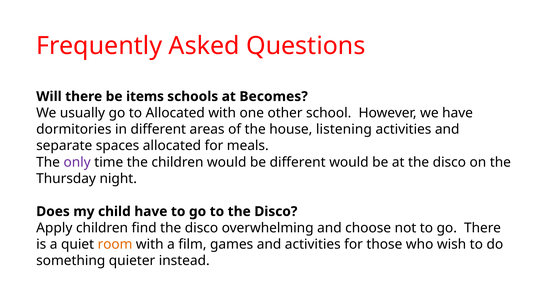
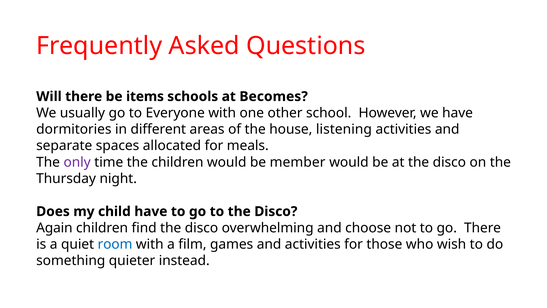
to Allocated: Allocated -> Everyone
be different: different -> member
Apply: Apply -> Again
room colour: orange -> blue
